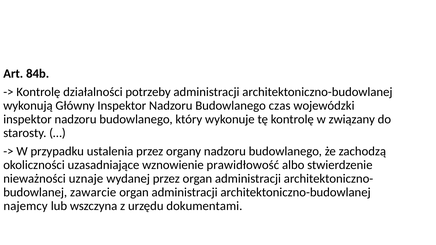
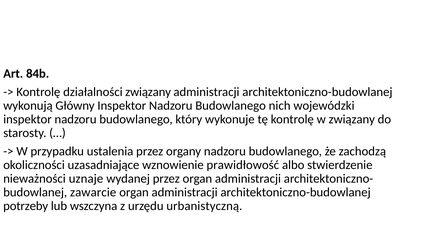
działalności potrzeby: potrzeby -> związany
czas: czas -> nich
najemcy: najemcy -> potrzeby
dokumentami: dokumentami -> urbanistyczną
